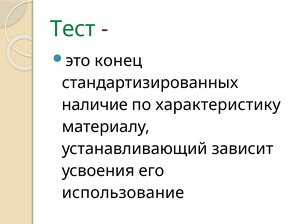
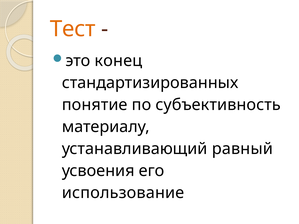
Тест colour: green -> orange
наличие: наличие -> понятие
характеристику: характеристику -> субъективность
зависит: зависит -> равный
